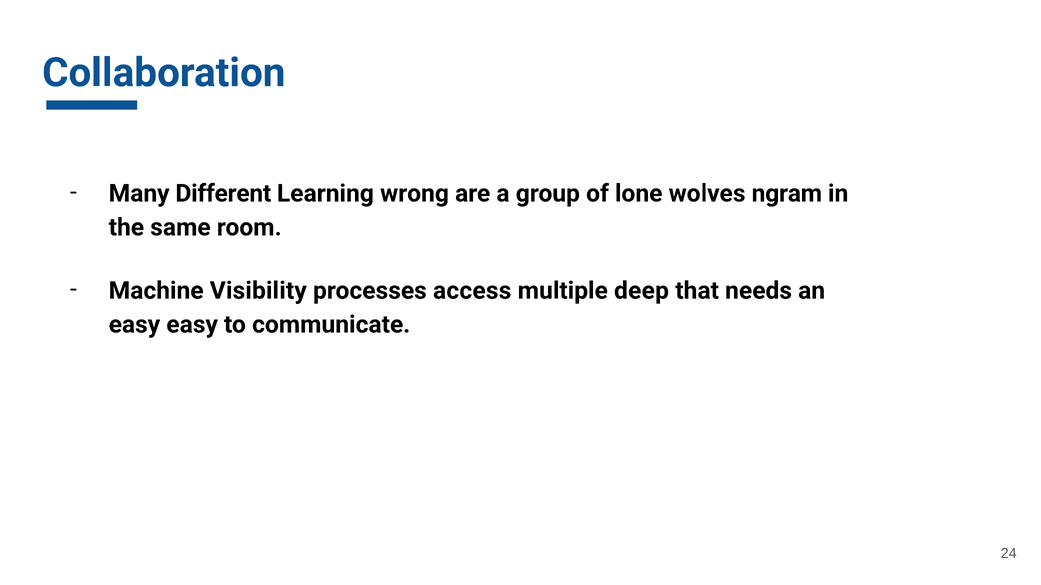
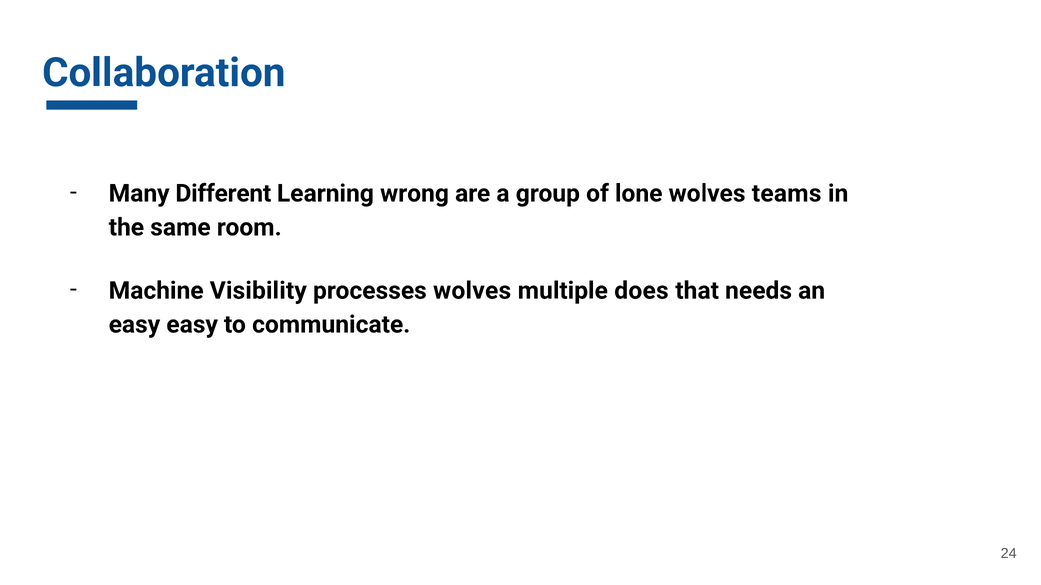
ngram: ngram -> teams
processes access: access -> wolves
deep: deep -> does
